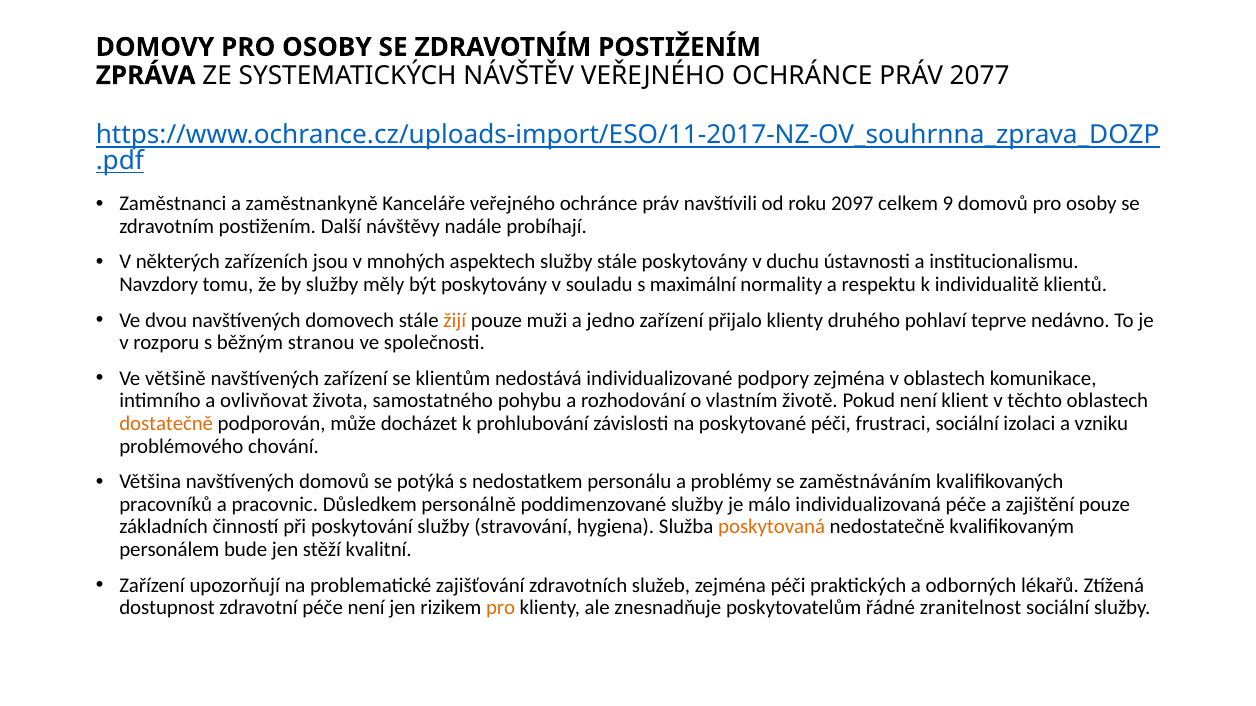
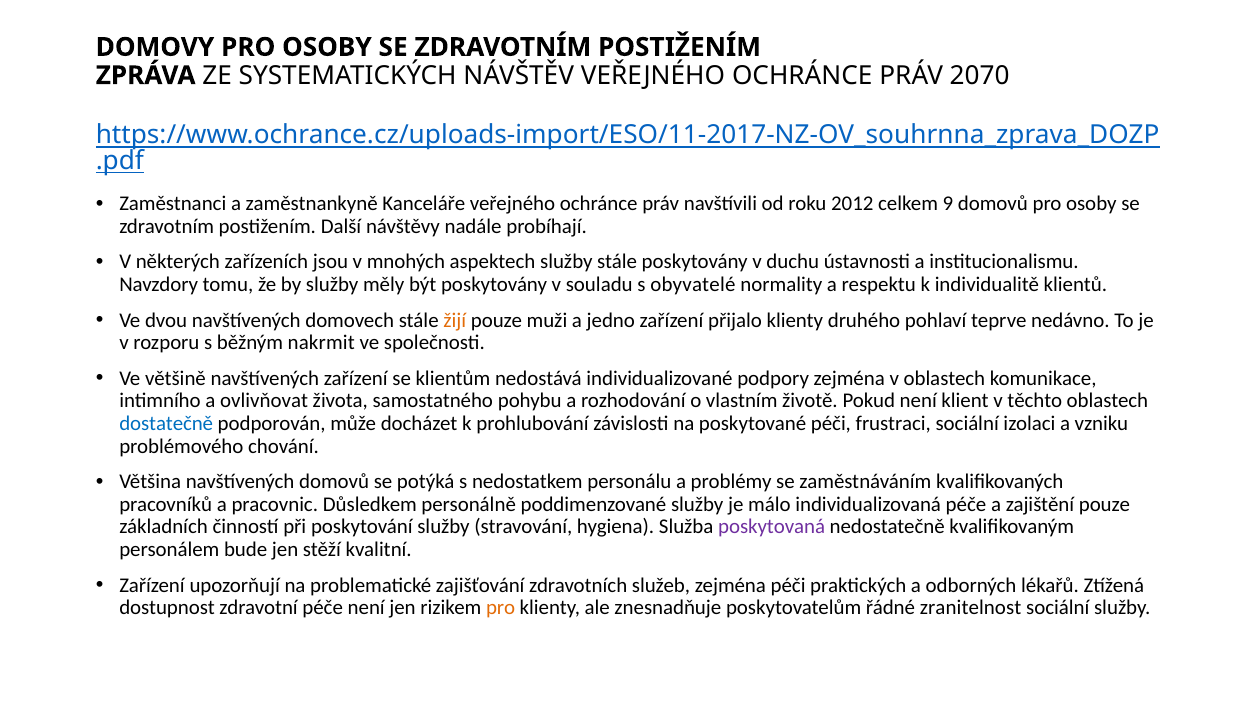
2077: 2077 -> 2070
2097: 2097 -> 2012
maximální: maximální -> obyvatelé
stranou: stranou -> nakrmit
dostatečně colour: orange -> blue
poskytovaná colour: orange -> purple
